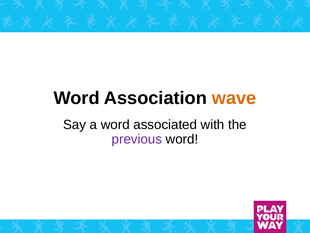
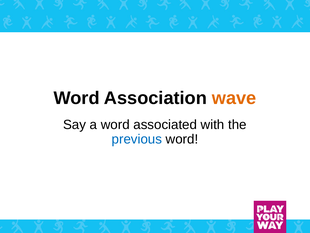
previous colour: purple -> blue
